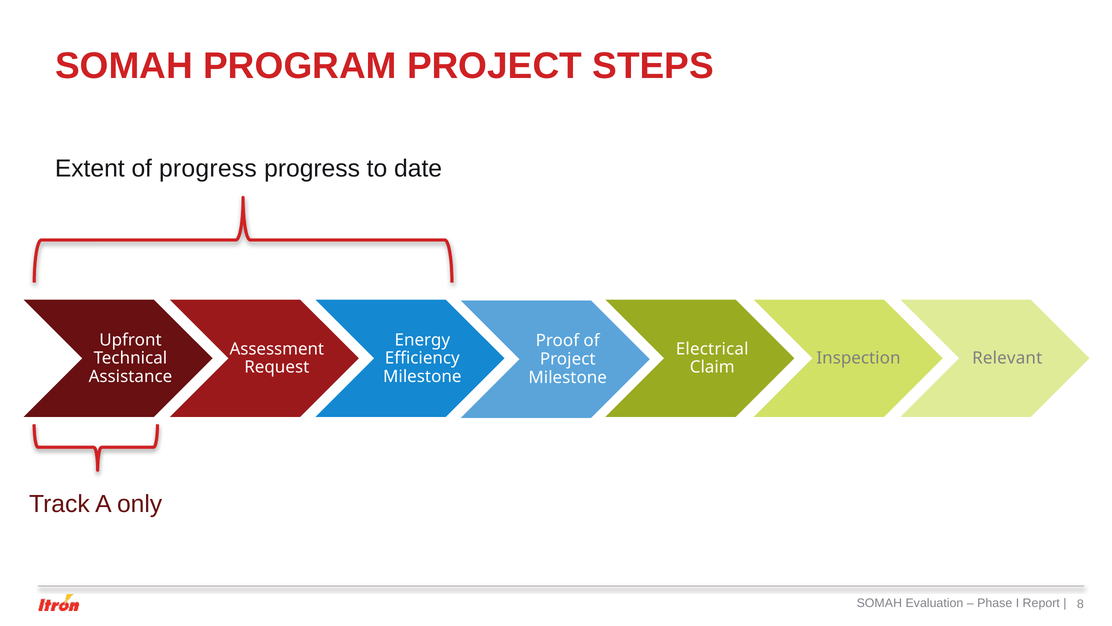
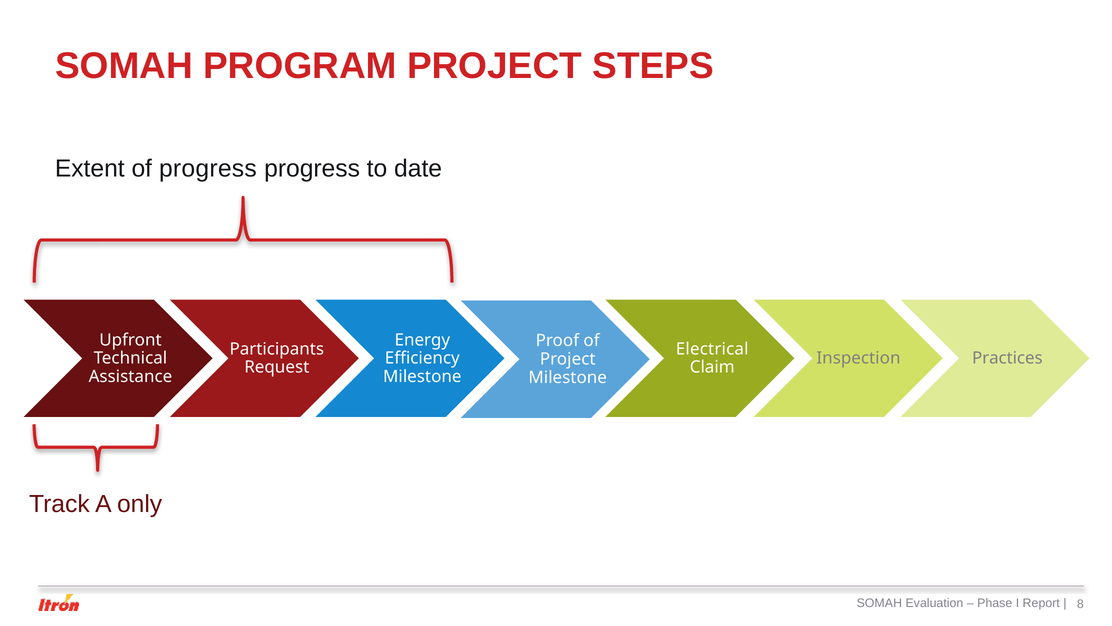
Assessment: Assessment -> Participants
Relevant: Relevant -> Practices
